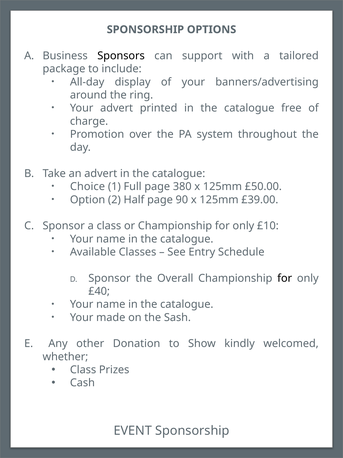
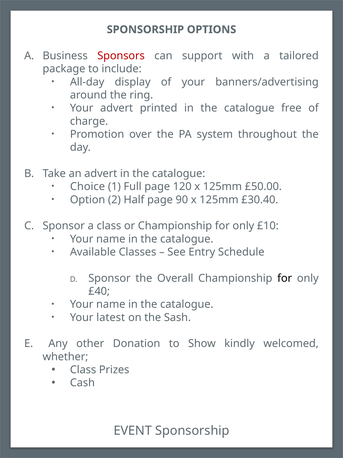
Sponsors colour: black -> red
380: 380 -> 120
£39.00: £39.00 -> £30.40
Your made: made -> latest
